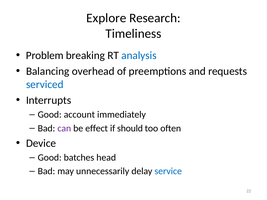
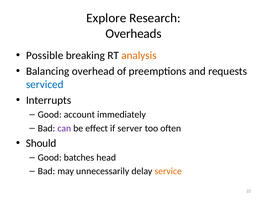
Timeliness: Timeliness -> Overheads
Problem: Problem -> Possible
analysis colour: blue -> orange
should: should -> server
Device: Device -> Should
service colour: blue -> orange
